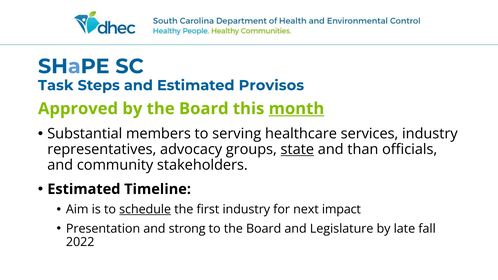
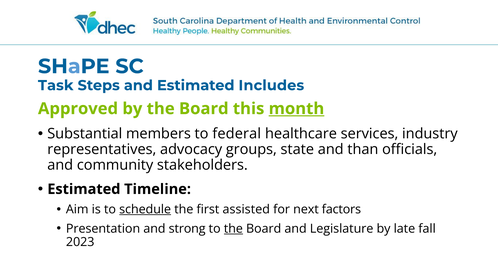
Provisos: Provisos -> Includes
serving: serving -> federal
state underline: present -> none
first industry: industry -> assisted
impact: impact -> factors
the at (233, 229) underline: none -> present
2022: 2022 -> 2023
